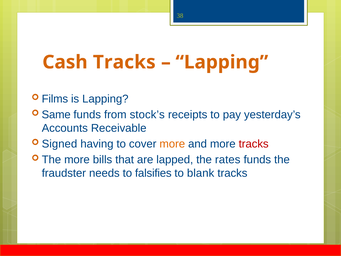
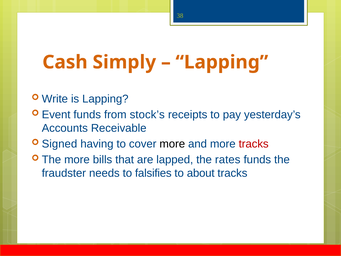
Cash Tracks: Tracks -> Simply
Films: Films -> Write
Same: Same -> Event
more at (172, 144) colour: orange -> black
blank: blank -> about
